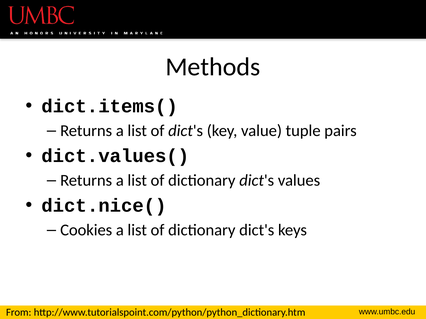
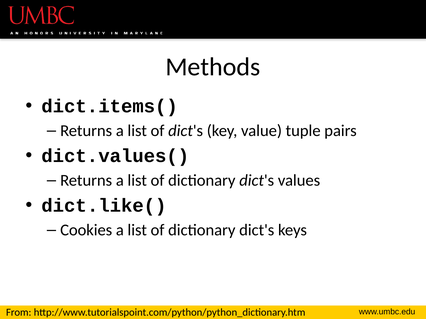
dict.nice(: dict.nice( -> dict.like(
